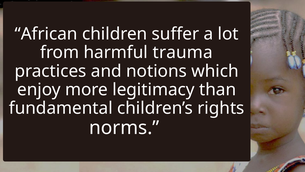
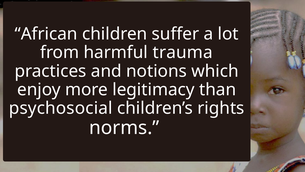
fundamental: fundamental -> psychosocial
